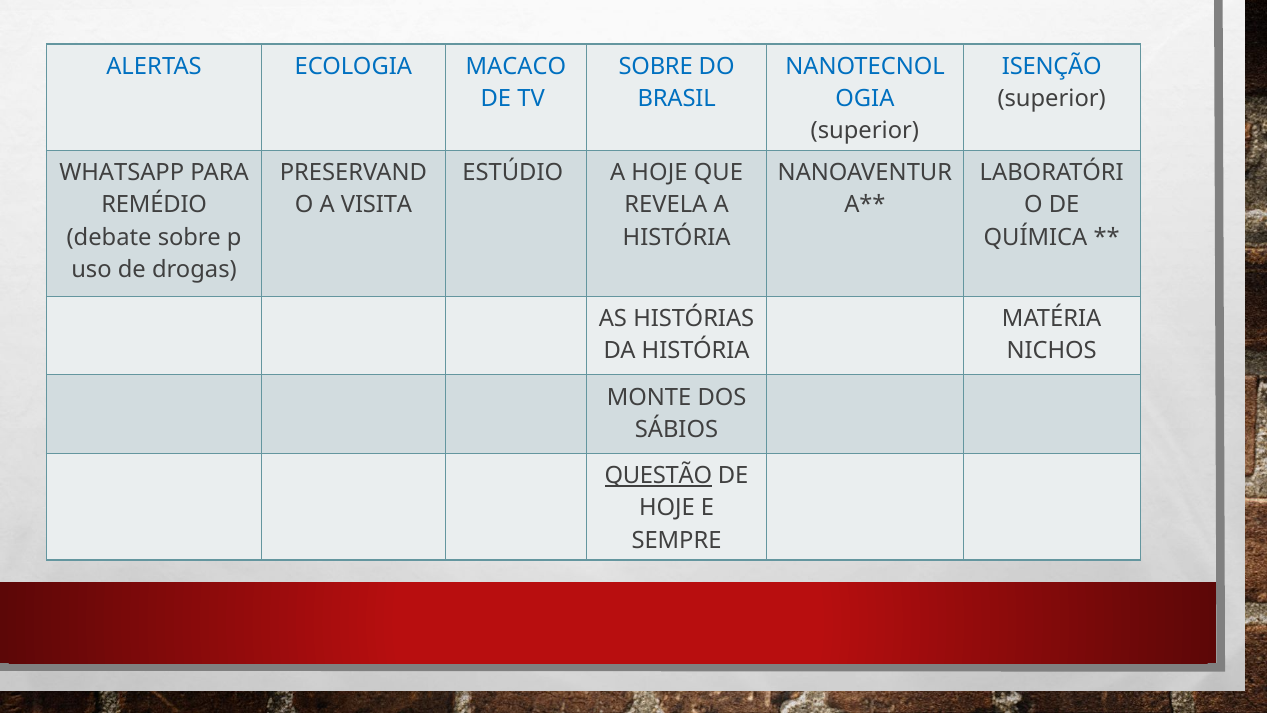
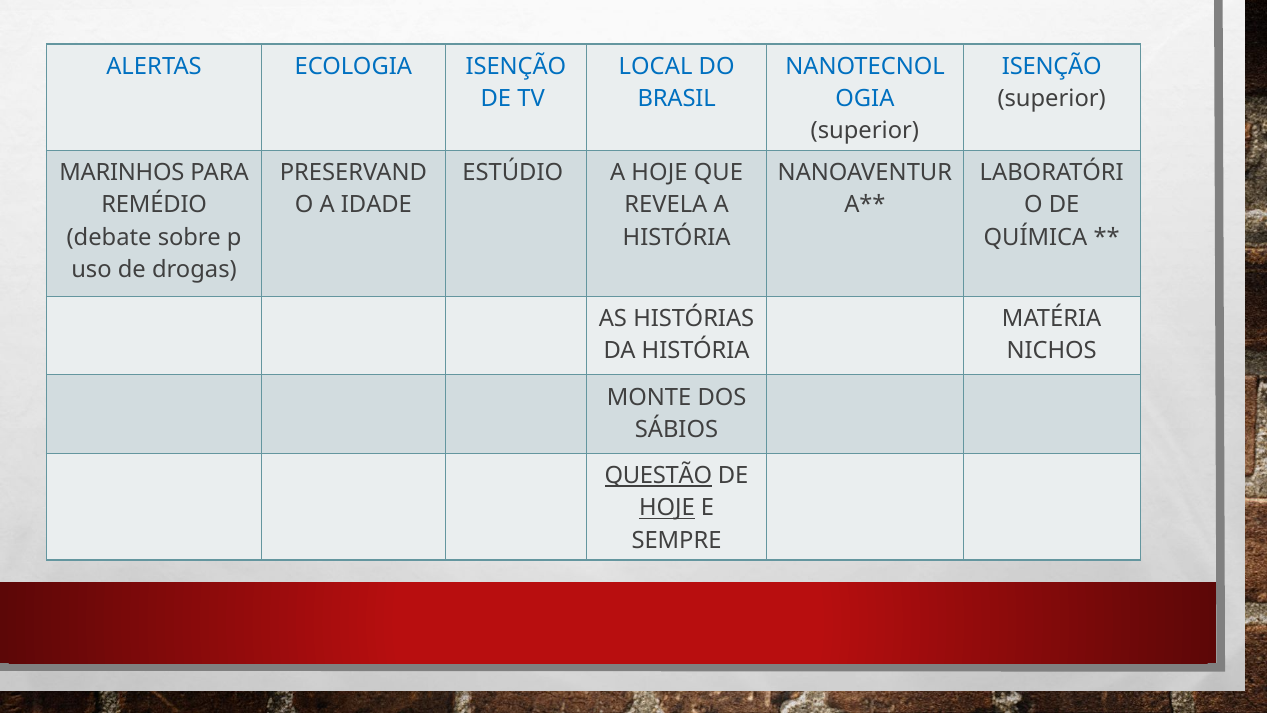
ECOLOGIA MACACO: MACACO -> ISENÇÃO
SOBRE at (656, 66): SOBRE -> LOCAL
WHATSAPP: WHATSAPP -> MARINHOS
VISITA: VISITA -> IDADE
HOJE at (667, 508) underline: none -> present
